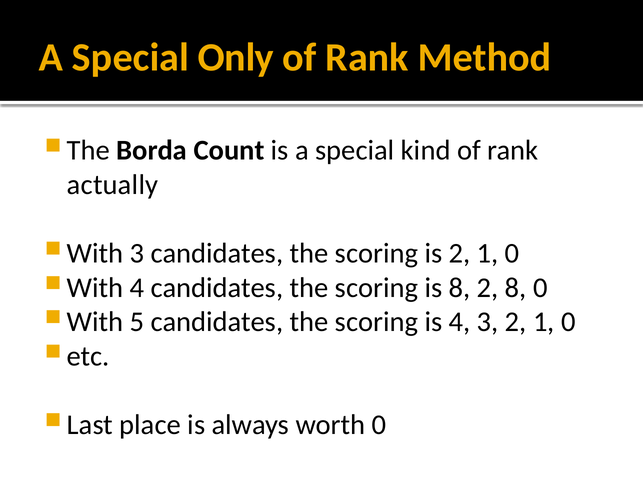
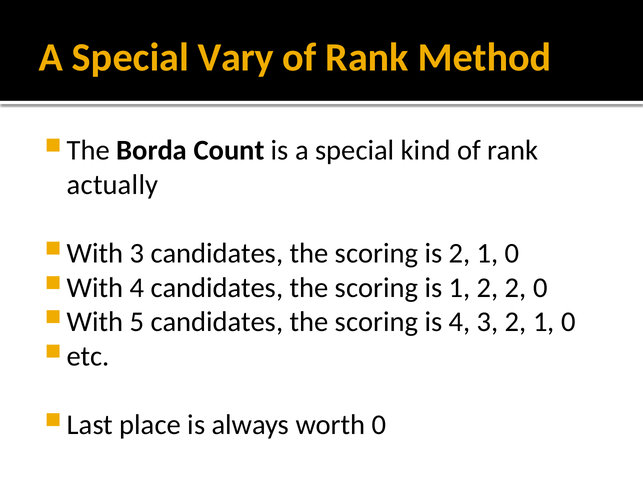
Only: Only -> Vary
is 8: 8 -> 1
2 8: 8 -> 2
